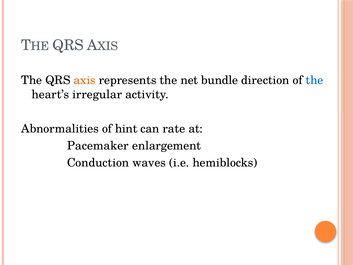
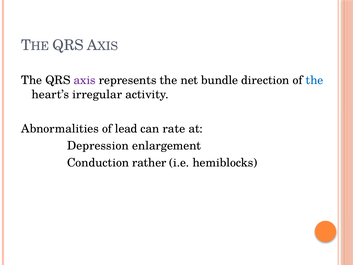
axis colour: orange -> purple
hint: hint -> lead
Pacemaker: Pacemaker -> Depression
waves: waves -> rather
